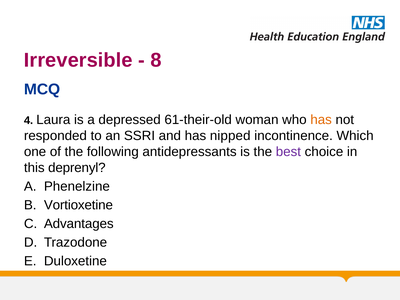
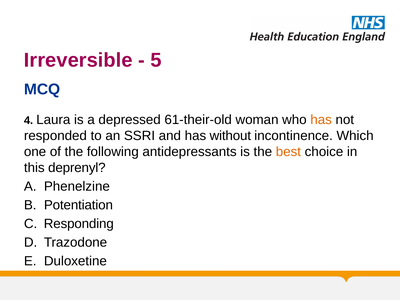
8: 8 -> 5
nipped: nipped -> without
best colour: purple -> orange
Vortioxetine: Vortioxetine -> Potentiation
Advantages: Advantages -> Responding
